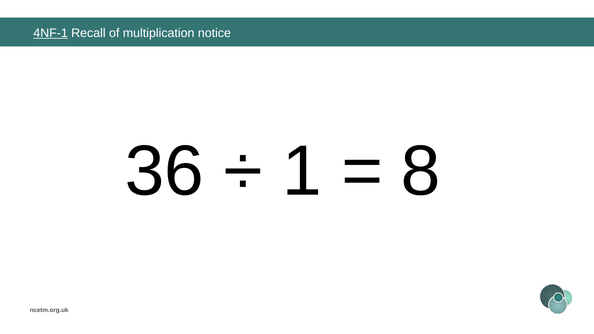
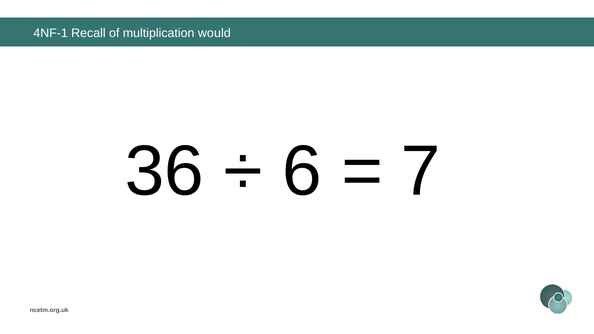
4NF-1 underline: present -> none
notice: notice -> would
1: 1 -> 6
8: 8 -> 7
